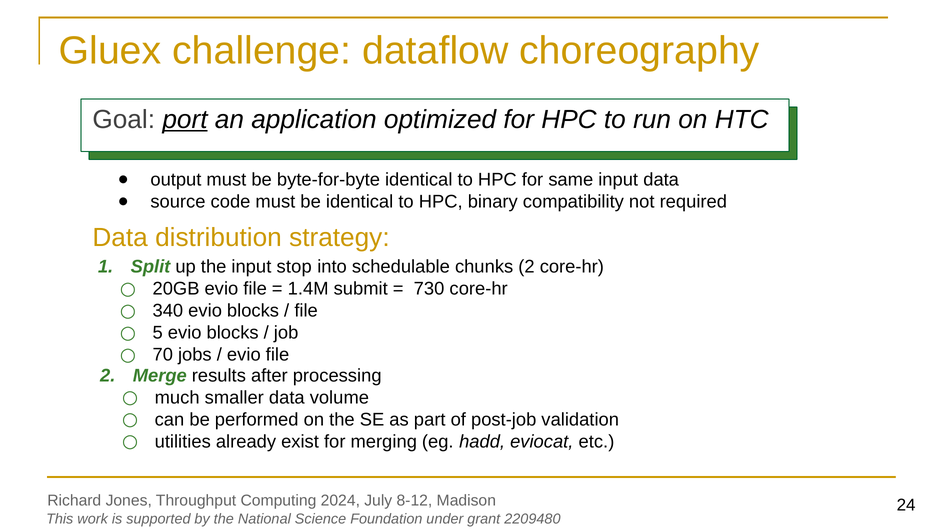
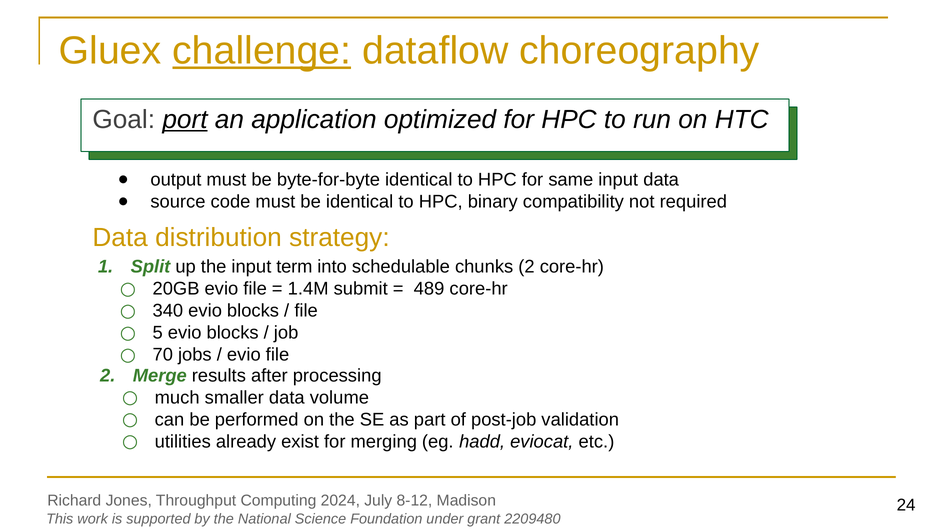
challenge underline: none -> present
stop: stop -> term
730: 730 -> 489
